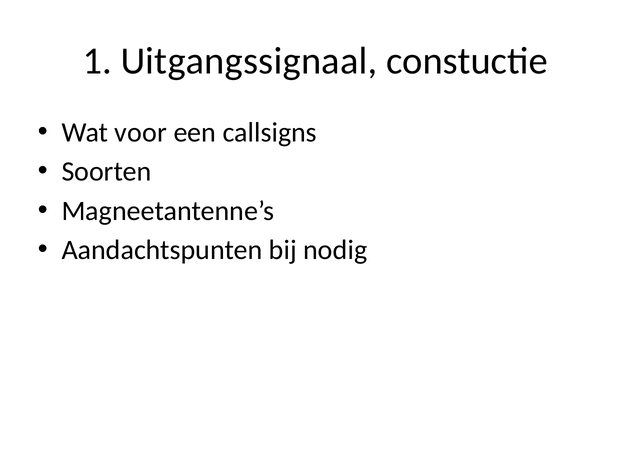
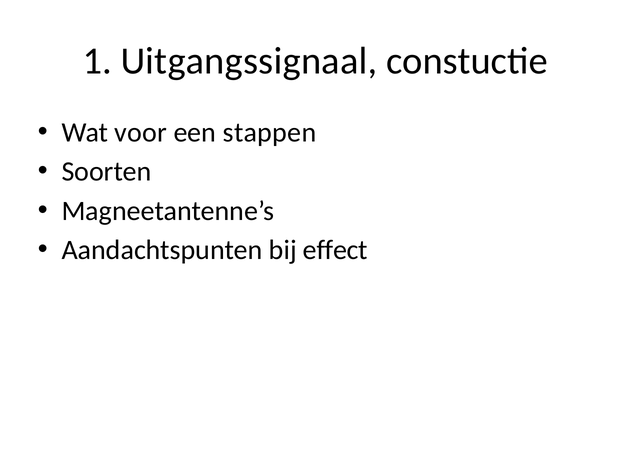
callsigns: callsigns -> stappen
nodig: nodig -> effect
